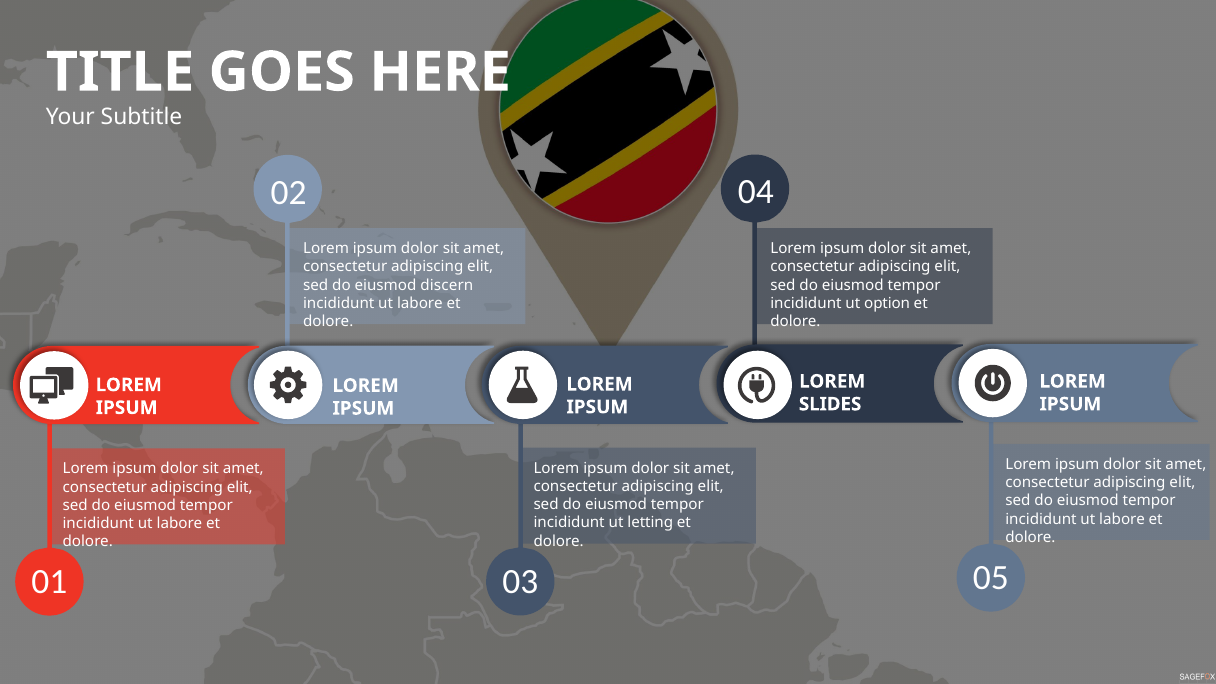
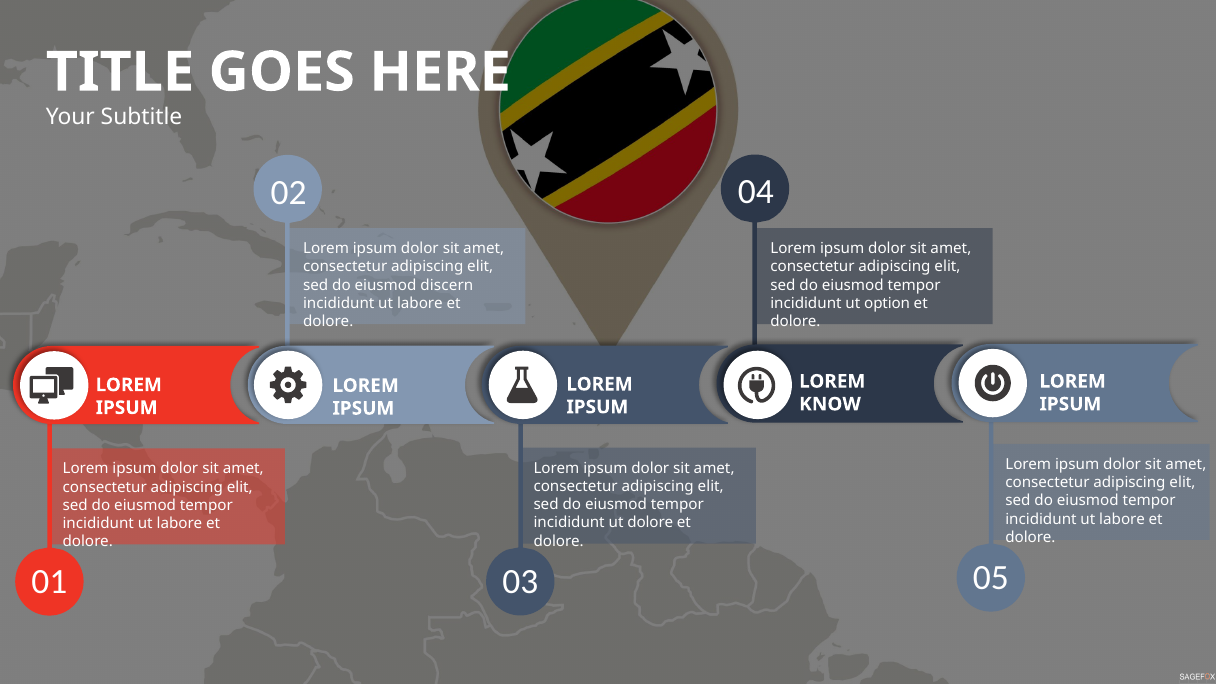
SLIDES: SLIDES -> KNOW
ut letting: letting -> dolore
